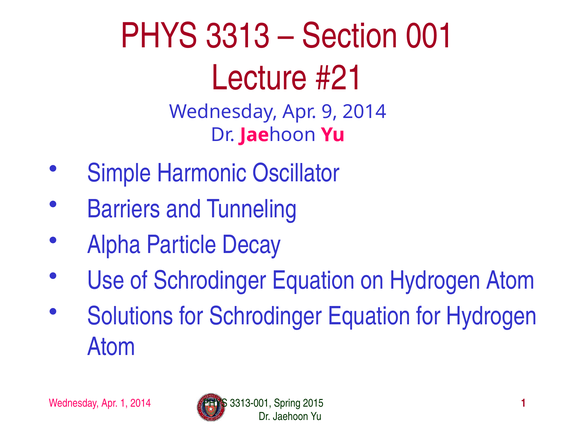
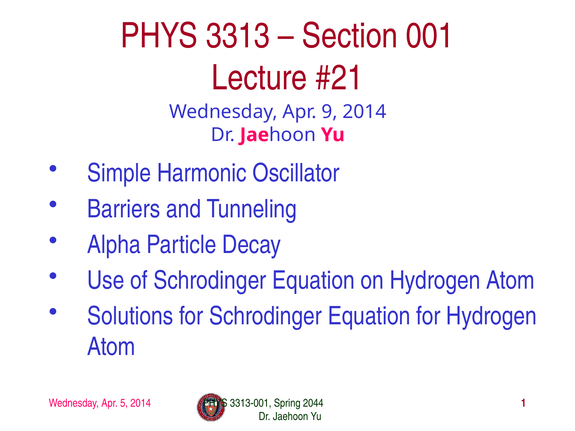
Apr 1: 1 -> 5
2015: 2015 -> 2044
